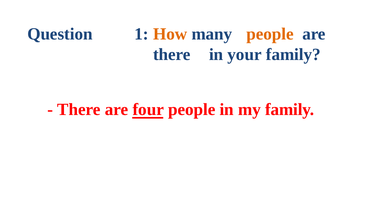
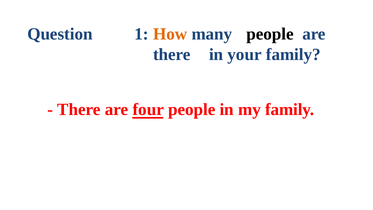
people colour: orange -> black
